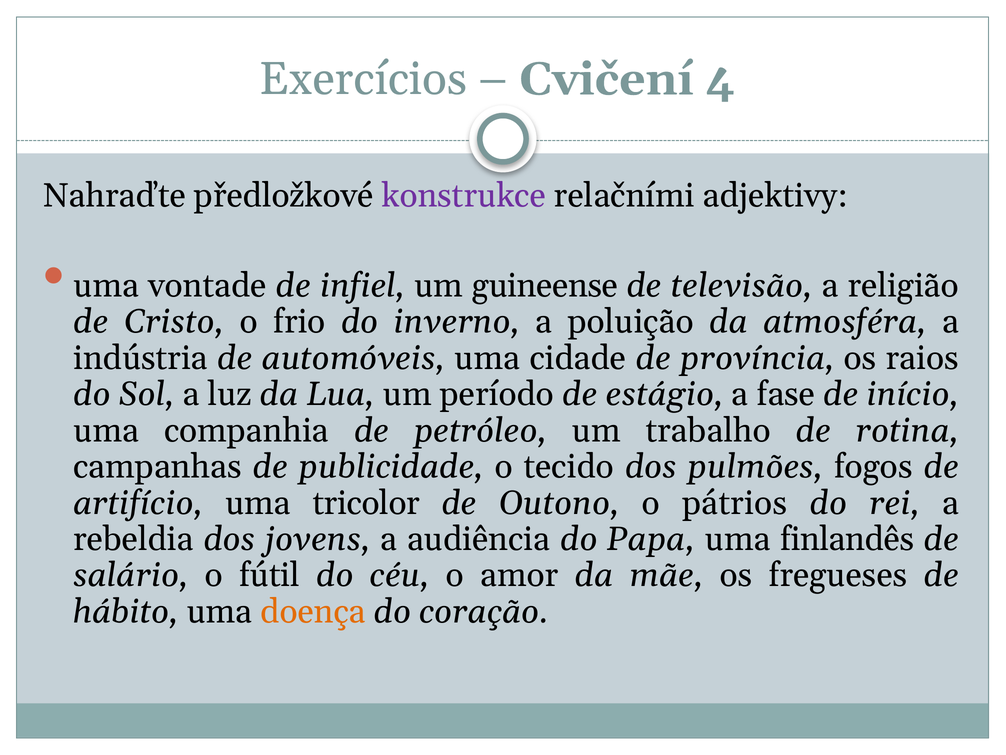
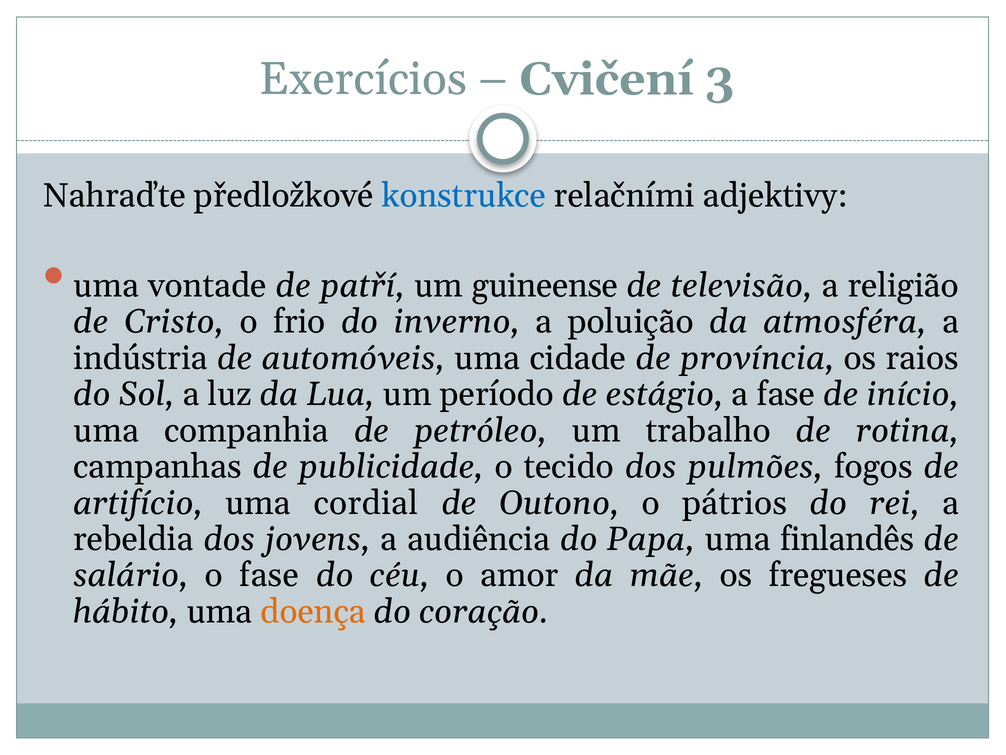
4: 4 -> 3
konstrukce colour: purple -> blue
infiel: infiel -> patří
tricolor: tricolor -> cordial
o fútil: fútil -> fase
